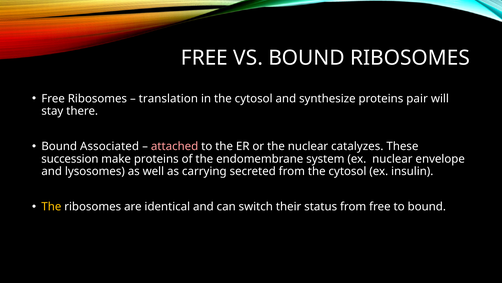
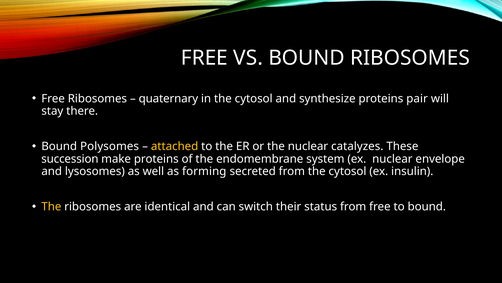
translation: translation -> quaternary
Associated: Associated -> Polysomes
attached colour: pink -> yellow
carrying: carrying -> forming
